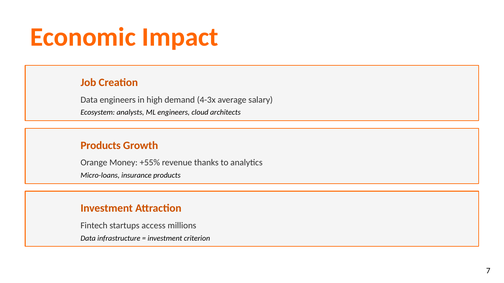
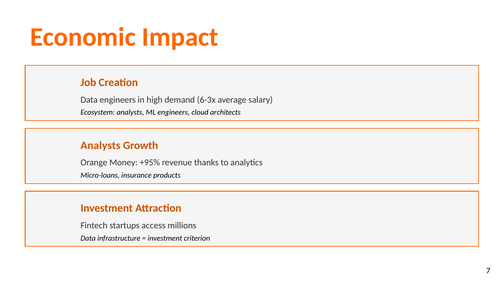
4-3x: 4-3x -> 6-3x
Products at (101, 146): Products -> Analysts
+55%: +55% -> +95%
